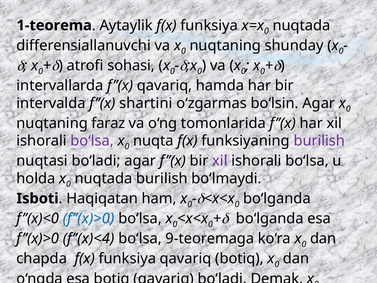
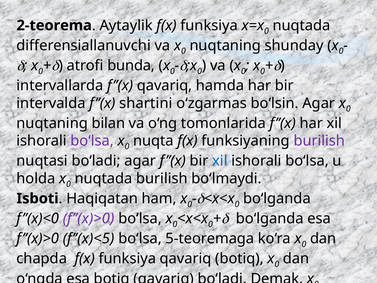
1-teorema: 1-teorema -> 2-teorema
sohasi: sohasi -> bunda
faraz: faraz -> bilan
xil at (220, 161) colour: purple -> blue
f’’(x)>0 at (89, 218) colour: blue -> purple
f’’(x)<4: f’’(x)<4 -> f’’(x)<5
9-teoremaga: 9-teoremaga -> 5-teoremaga
